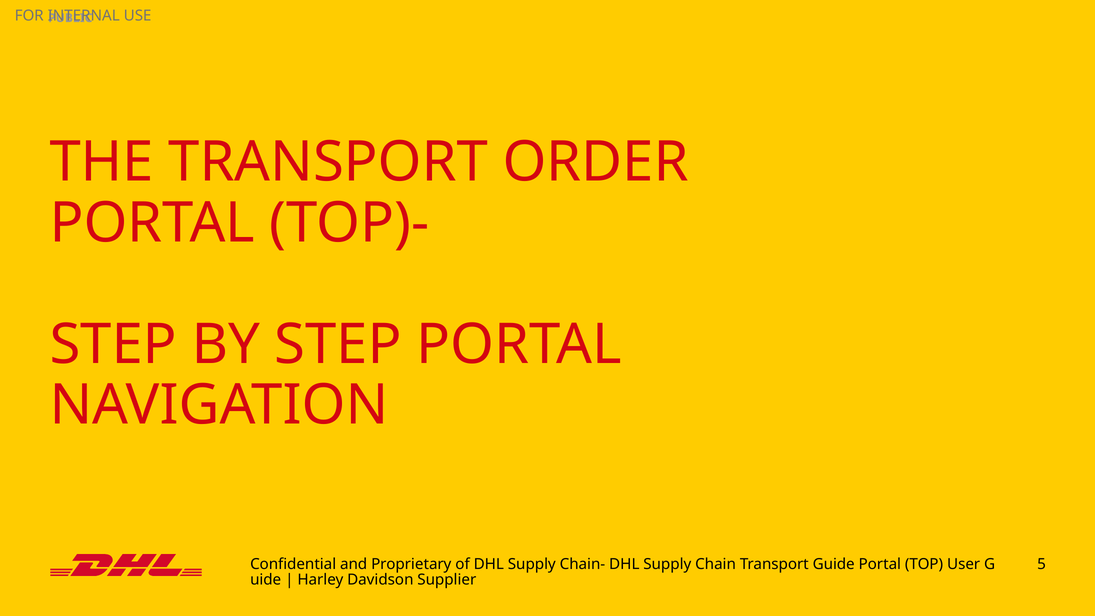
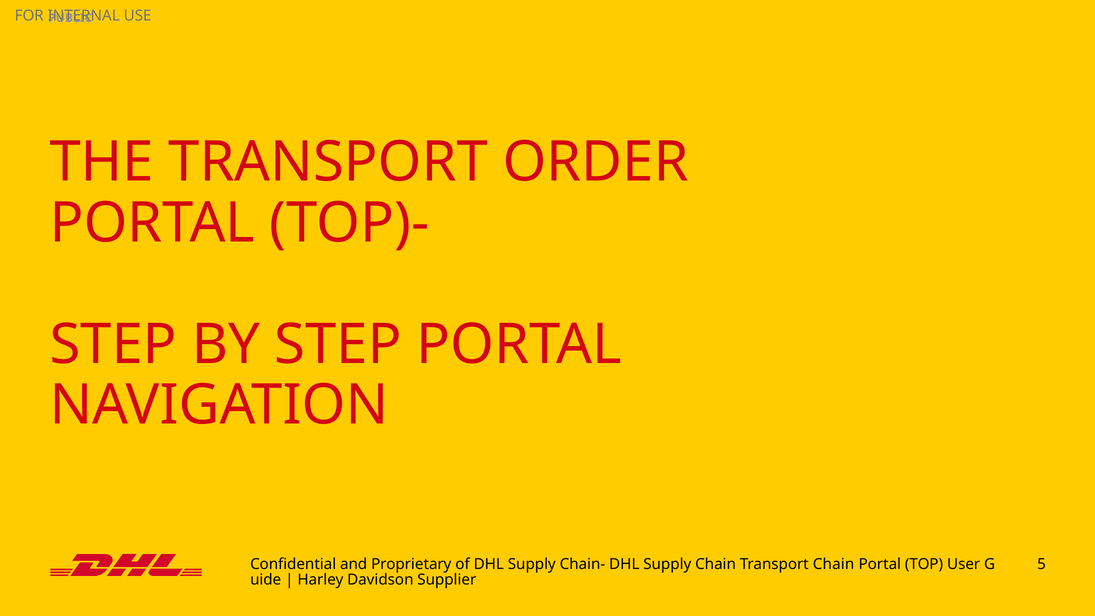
Transport Guide: Guide -> Chain
